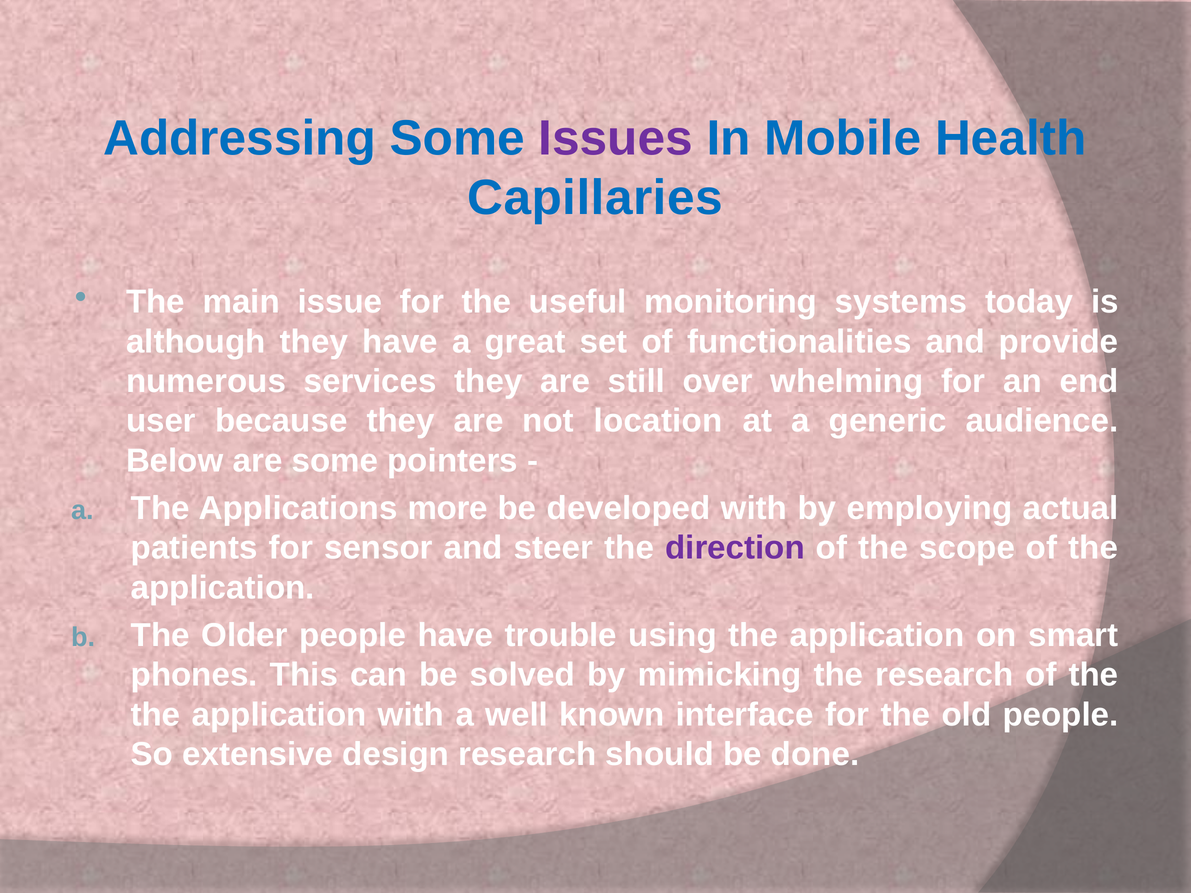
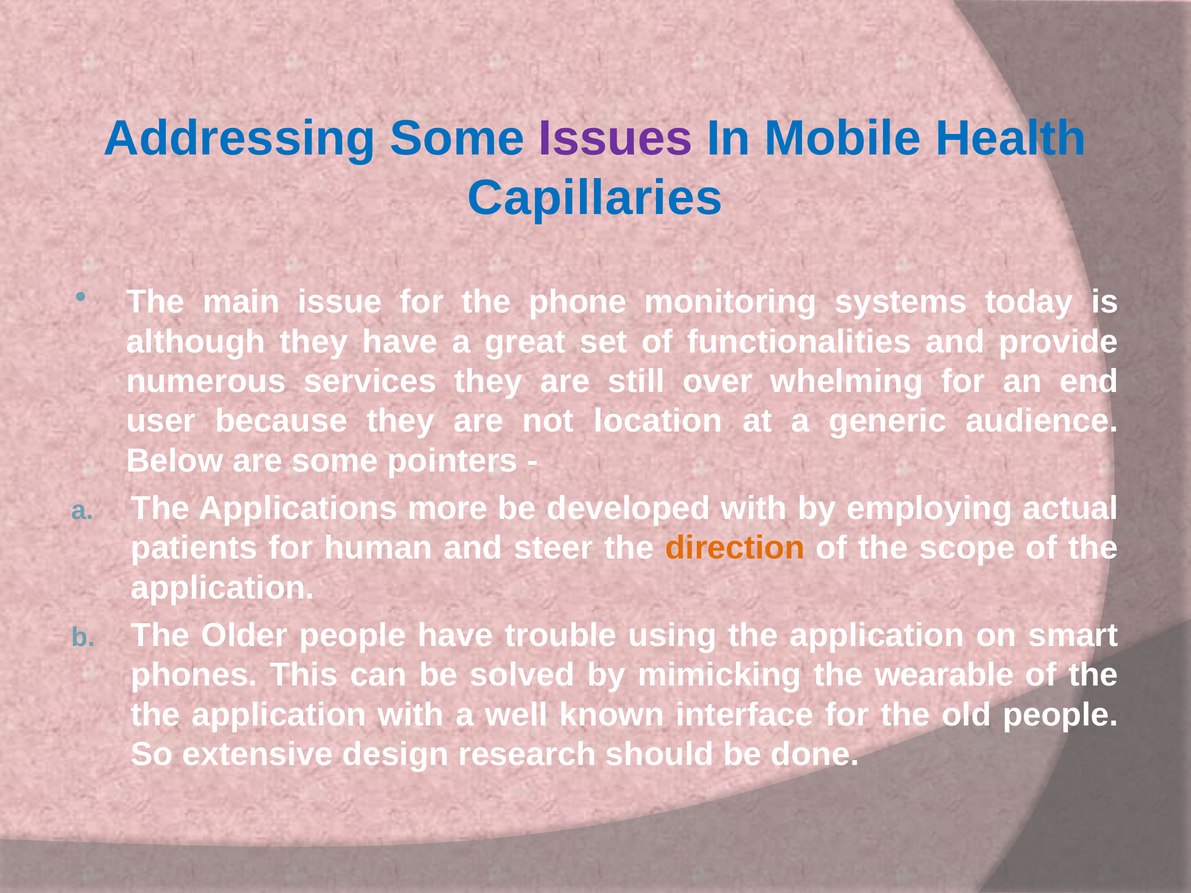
useful: useful -> phone
sensor: sensor -> human
direction colour: purple -> orange
the research: research -> wearable
